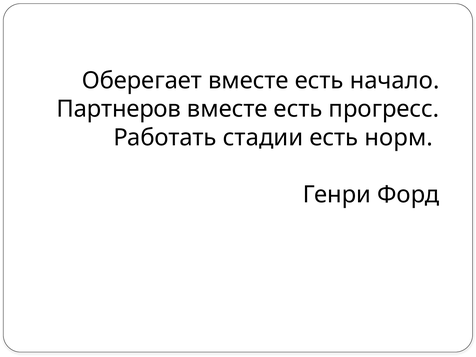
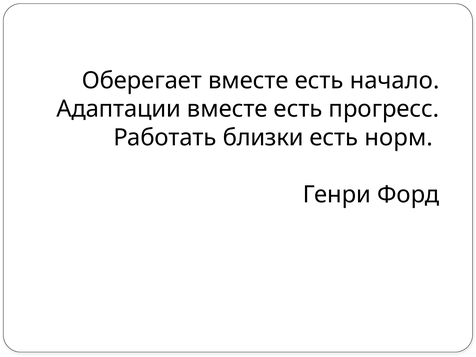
Партнеров: Партнеров -> Адаптации
стадии: стадии -> близки
